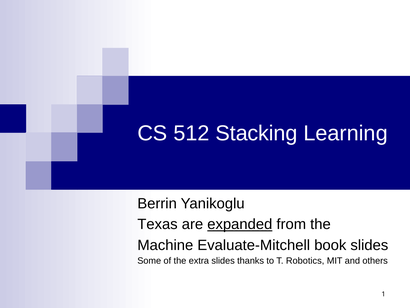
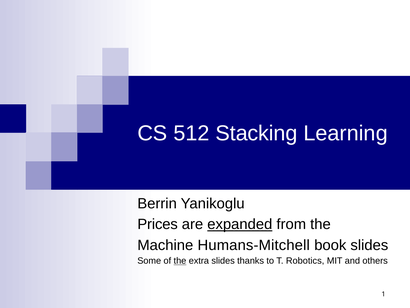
Texas: Texas -> Prices
Evaluate-Mitchell: Evaluate-Mitchell -> Humans-Mitchell
the at (180, 260) underline: none -> present
